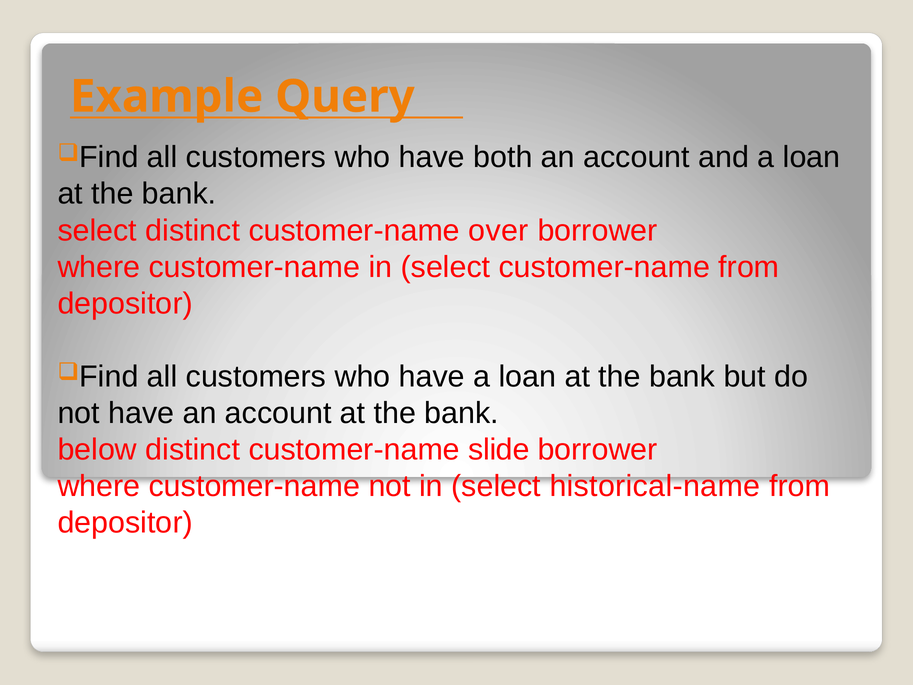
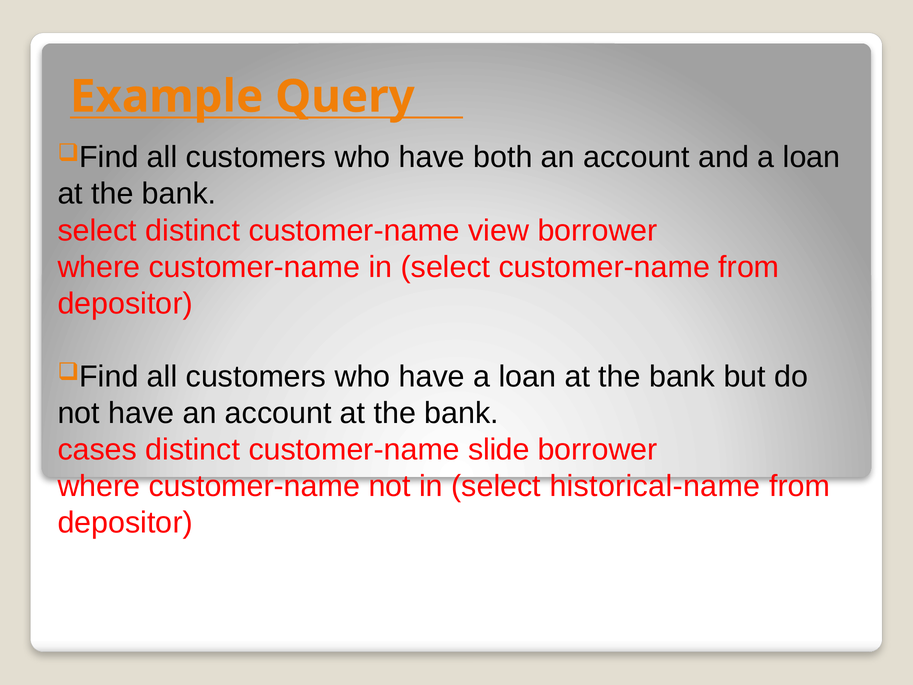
over: over -> view
below: below -> cases
